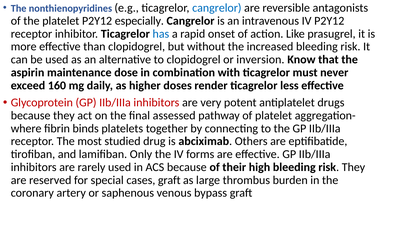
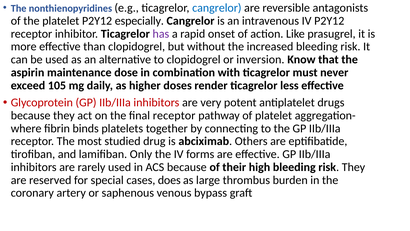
has colour: blue -> purple
160: 160 -> 105
final assessed: assessed -> receptor
cases graft: graft -> does
